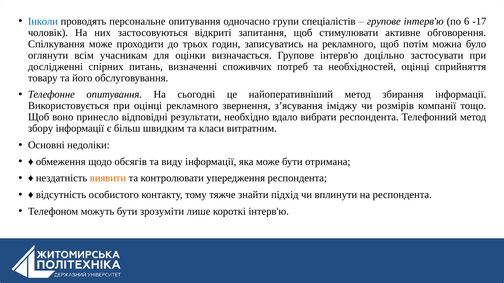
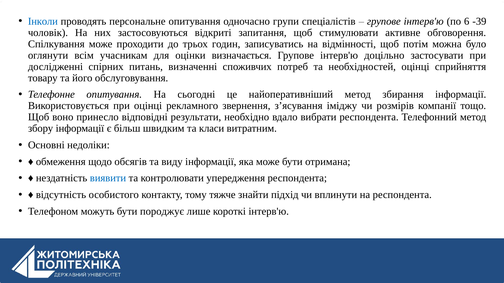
-17: -17 -> -39
на рекламного: рекламного -> відмінності
виявити colour: orange -> blue
зрозуміти: зрозуміти -> породжує
